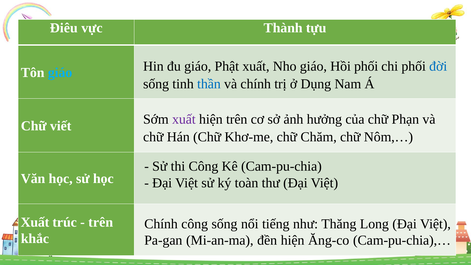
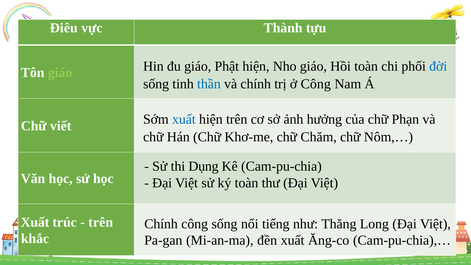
Phật xuất: xuất -> hiện
Hồi phối: phối -> toàn
giáo at (60, 72) colour: light blue -> light green
ở Dụng: Dụng -> Công
xuất at (184, 119) colour: purple -> blue
thi Công: Công -> Dụng
đền hiện: hiện -> xuất
